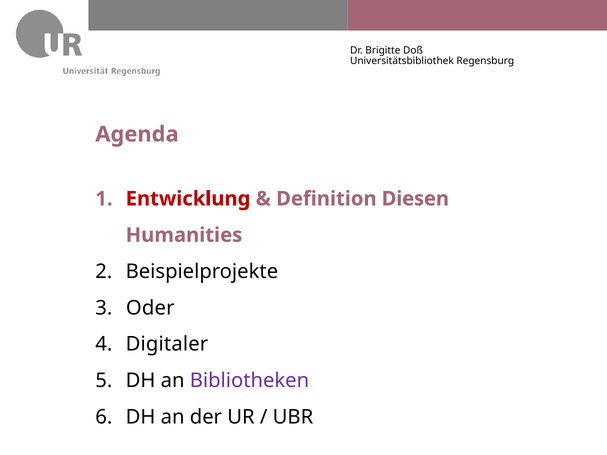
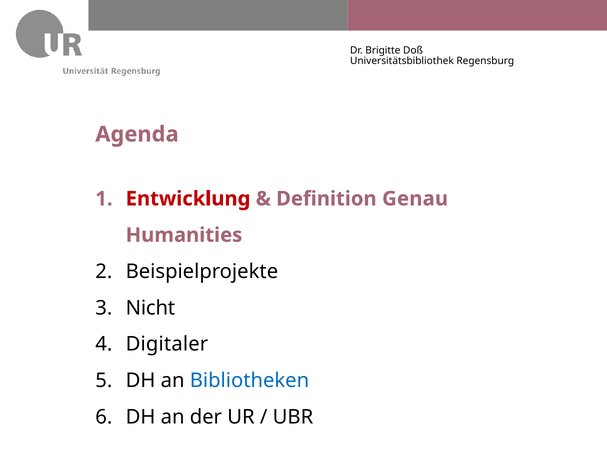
Diesen: Diesen -> Genau
Oder: Oder -> Nicht
Bibliotheken colour: purple -> blue
